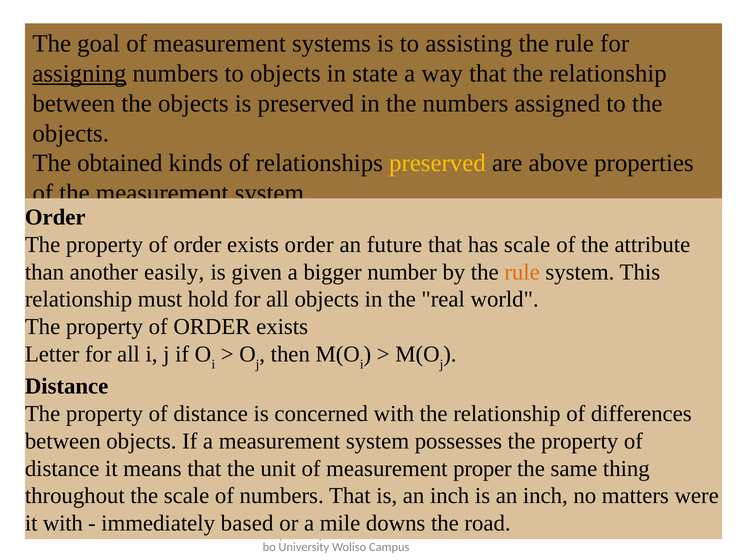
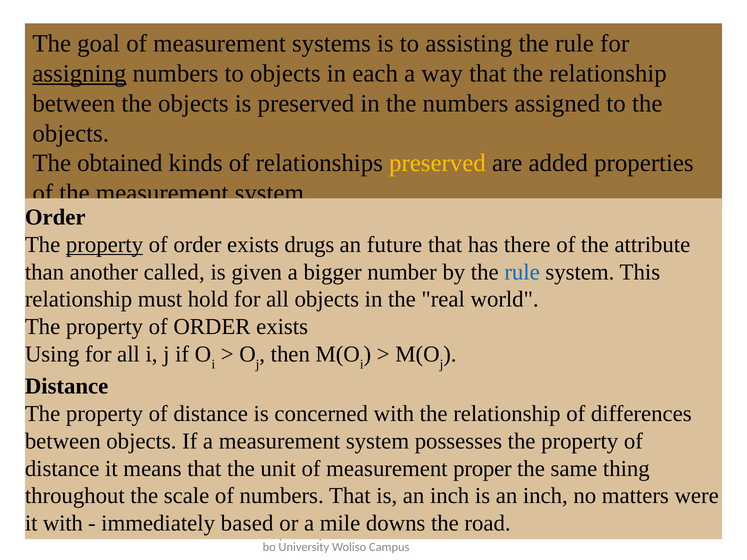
state: state -> each
above: above -> added
property at (104, 245) underline: none -> present
exists order: order -> drugs
has scale: scale -> there
easily: easily -> called
rule at (522, 272) colour: orange -> blue
Letter: Letter -> Using
